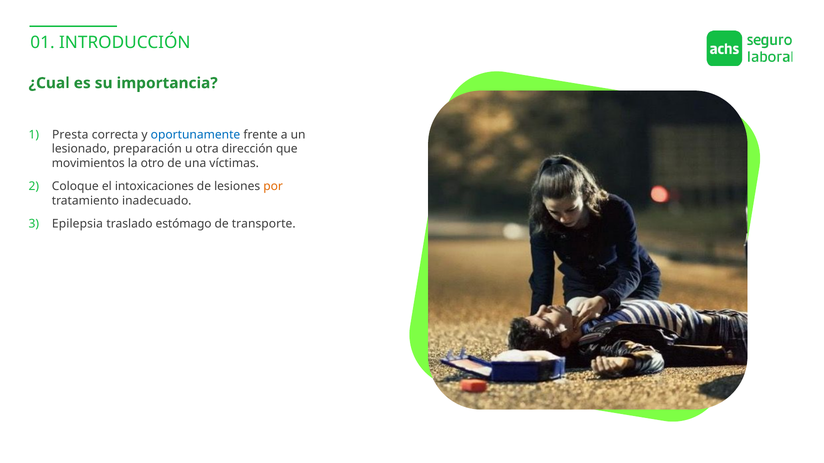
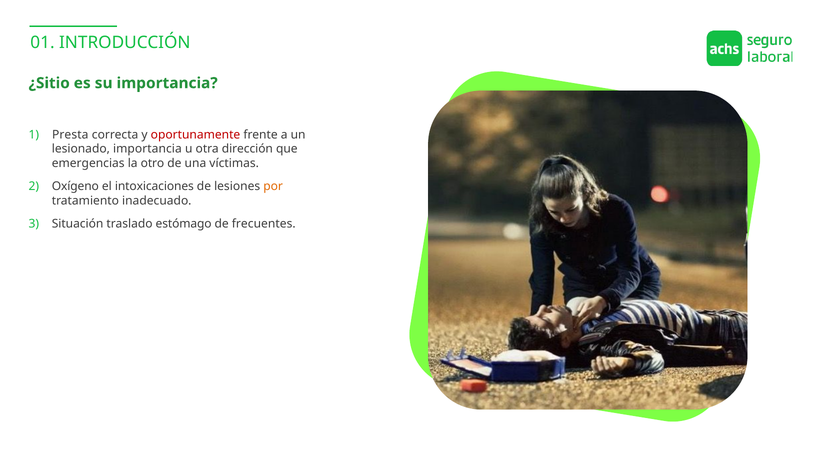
¿Cual: ¿Cual -> ¿Sitio
oportunamente colour: blue -> red
lesionado preparación: preparación -> importancia
movimientos: movimientos -> emergencias
Coloque: Coloque -> Oxígeno
Epilepsia: Epilepsia -> Situación
transporte: transporte -> frecuentes
